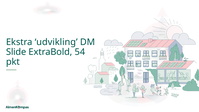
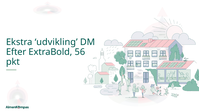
Slide: Slide -> Efter
54: 54 -> 56
